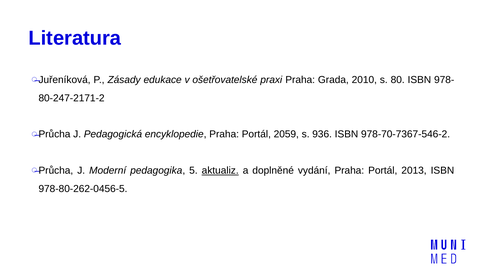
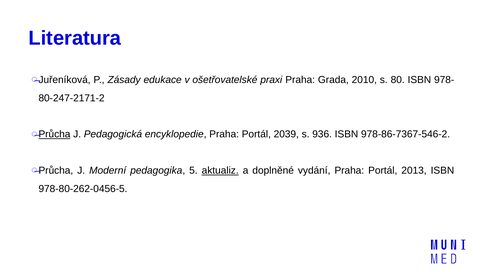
Průcha at (54, 134) underline: none -> present
2059: 2059 -> 2039
978-70-7367-546-2: 978-70-7367-546-2 -> 978-86-7367-546-2
